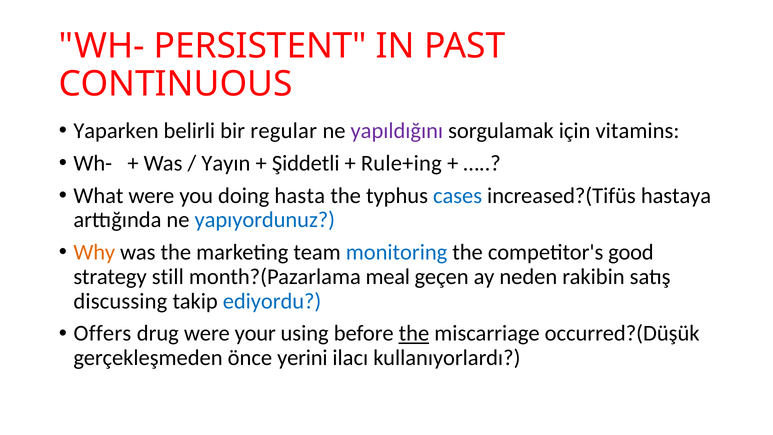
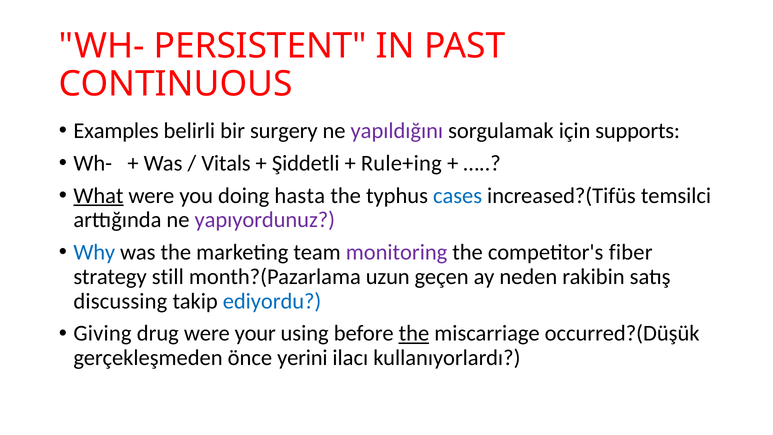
Yaparken: Yaparken -> Examples
regular: regular -> surgery
vitamins: vitamins -> supports
Yayın: Yayın -> Vitals
What underline: none -> present
hastaya: hastaya -> temsilci
yapıyordunuz colour: blue -> purple
Why colour: orange -> blue
monitoring colour: blue -> purple
good: good -> fiber
meal: meal -> uzun
Offers: Offers -> Giving
